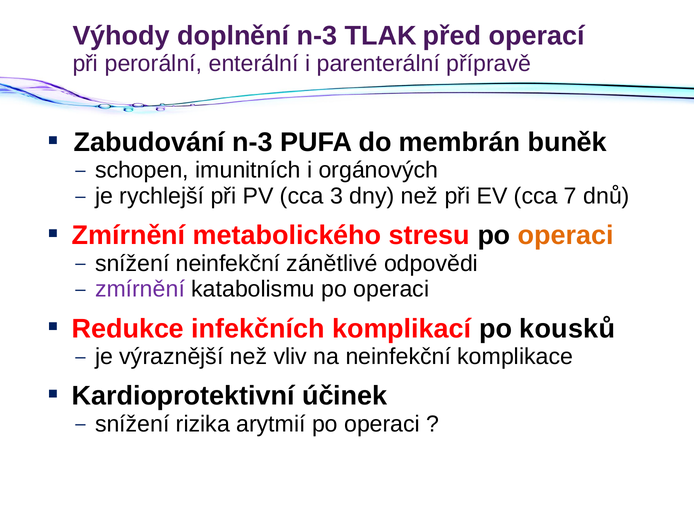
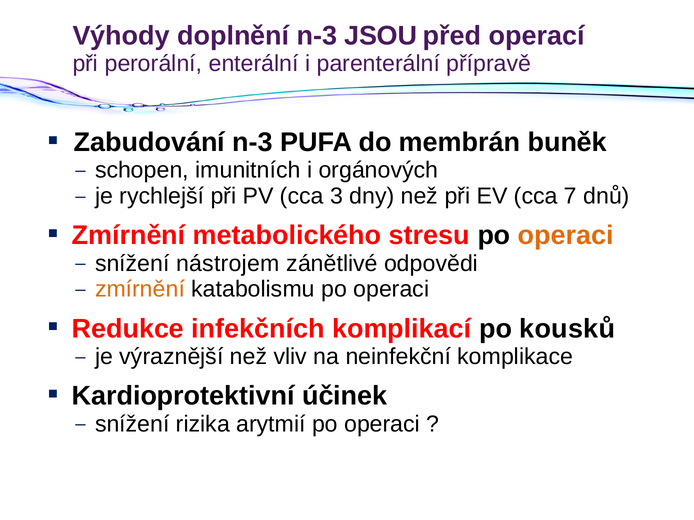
TLAK: TLAK -> JSOU
snížení neinfekční: neinfekční -> nástrojem
zmírnění at (140, 289) colour: purple -> orange
